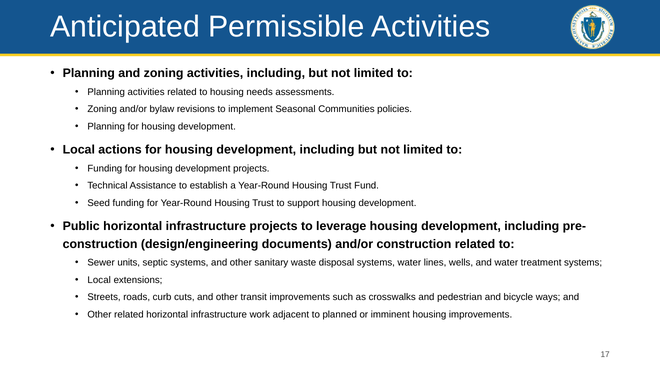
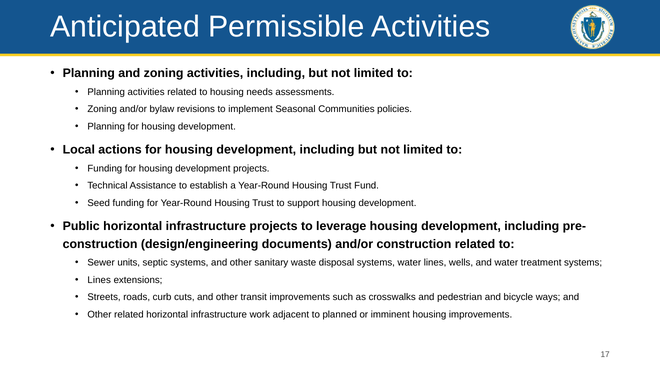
Local at (99, 280): Local -> Lines
